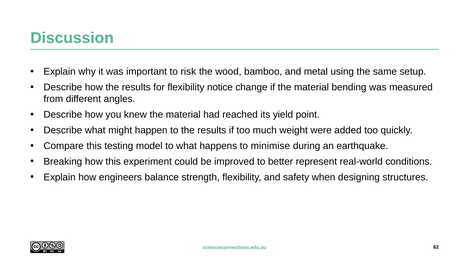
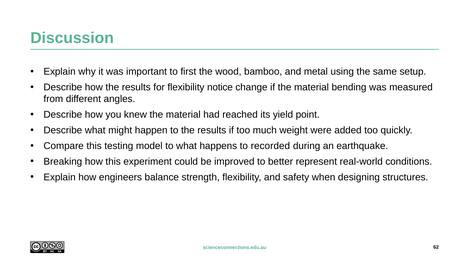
risk: risk -> first
minimise: minimise -> recorded
